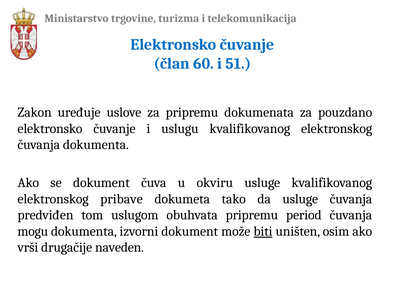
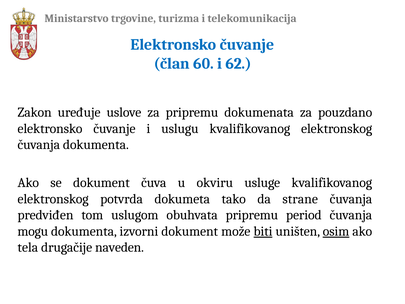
51: 51 -> 62
pribave: pribave -> potvrda
da usluge: usluge -> strane
osim underline: none -> present
vrši: vrši -> tela
